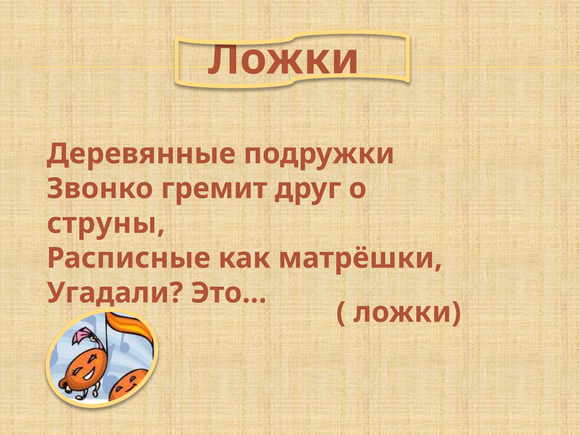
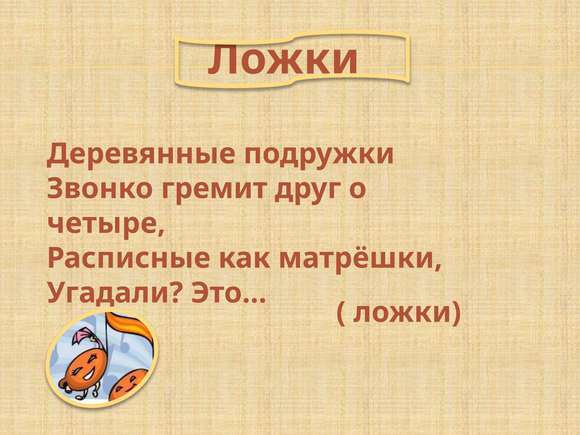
струны: струны -> четыре
